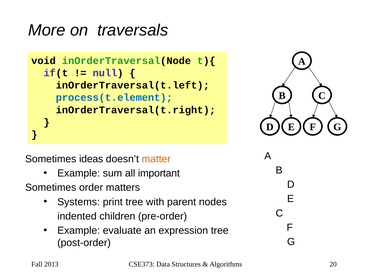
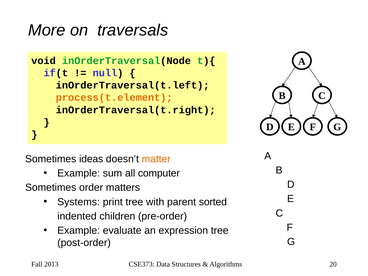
process(t.element colour: blue -> orange
important: important -> computer
nodes: nodes -> sorted
